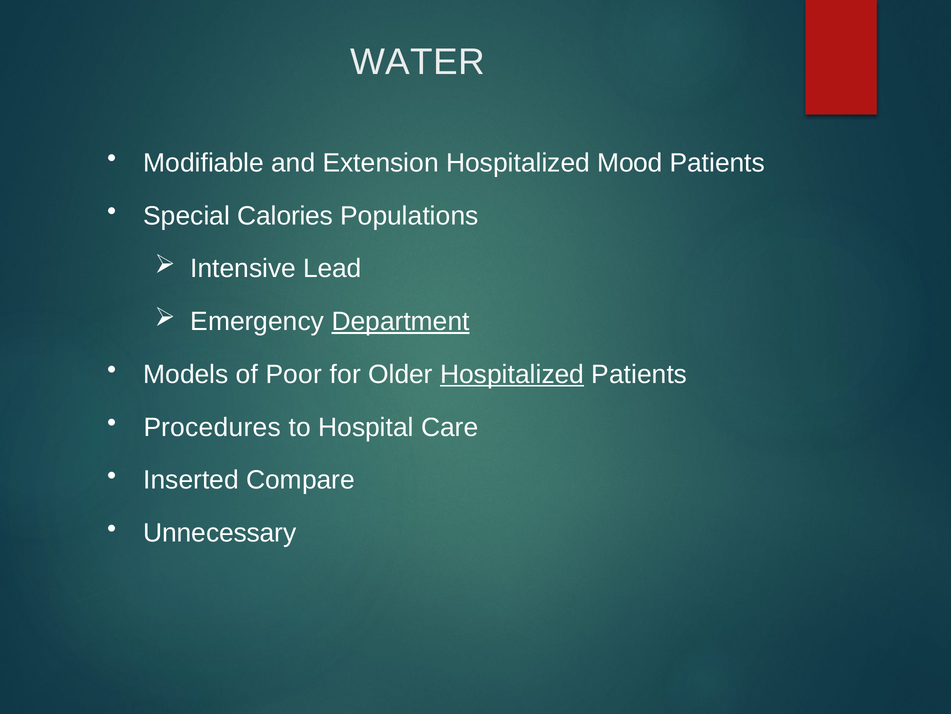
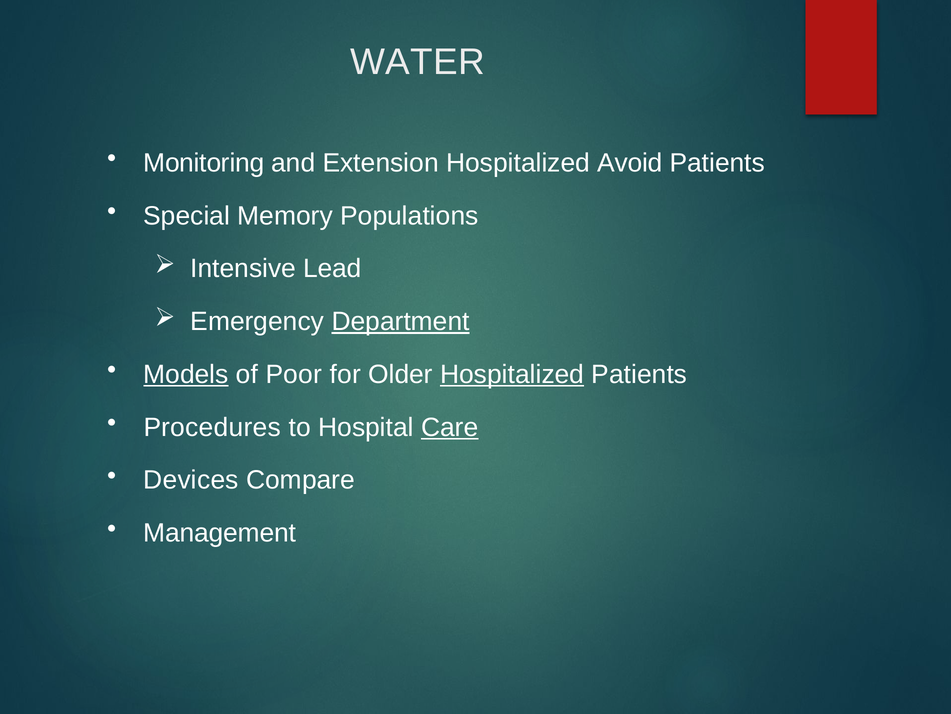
Modifiable: Modifiable -> Monitoring
Mood: Mood -> Avoid
Calories: Calories -> Memory
Models underline: none -> present
Care underline: none -> present
Inserted: Inserted -> Devices
Unnecessary: Unnecessary -> Management
